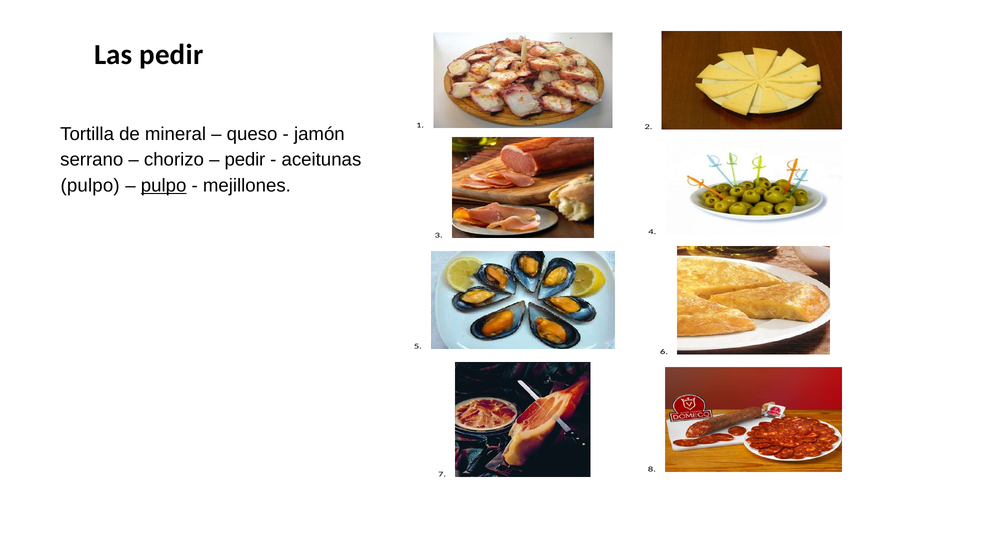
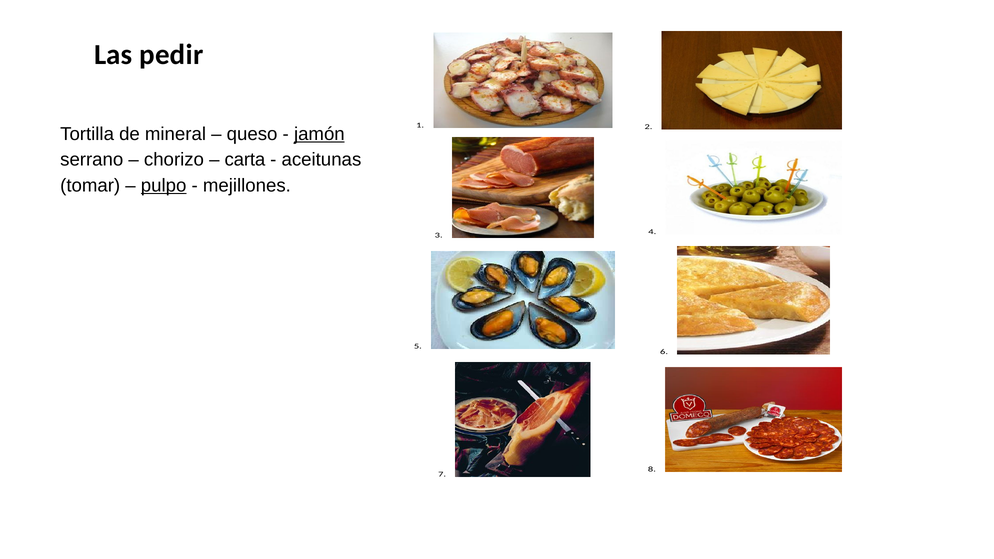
jamón underline: none -> present
pedir at (245, 160): pedir -> carta
pulpo at (90, 186): pulpo -> tomar
